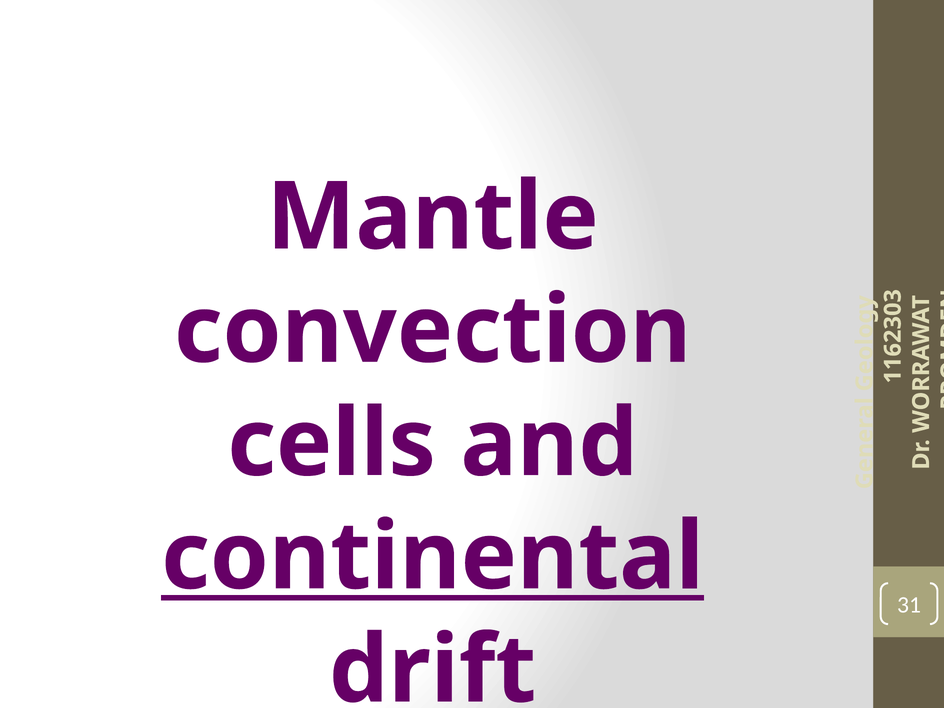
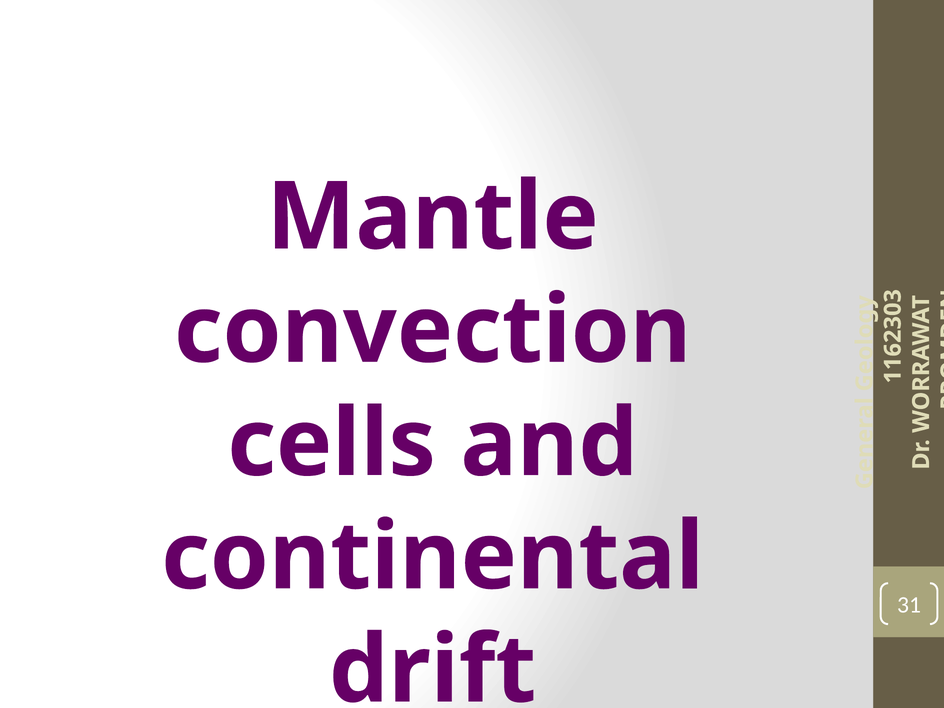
continental underline: present -> none
